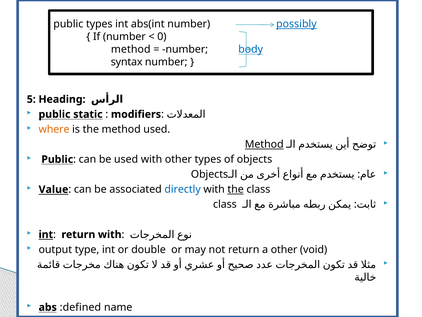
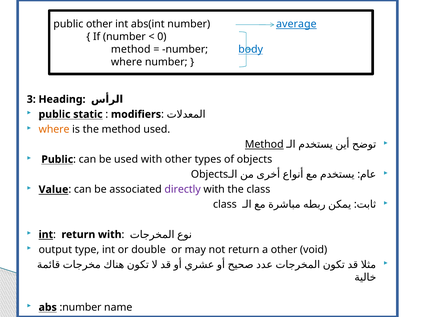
public types: types -> other
possibly: possibly -> average
syntax at (127, 62): syntax -> where
5: 5 -> 3
directly colour: blue -> purple
the at (236, 189) underline: present -> none
:defined: :defined -> :number
